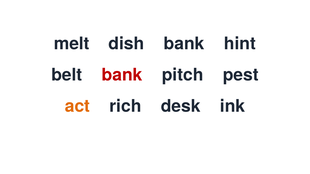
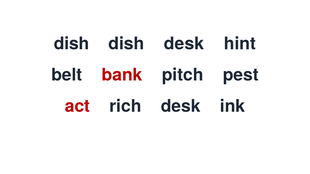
melt at (72, 44): melt -> dish
dish bank: bank -> desk
act colour: orange -> red
